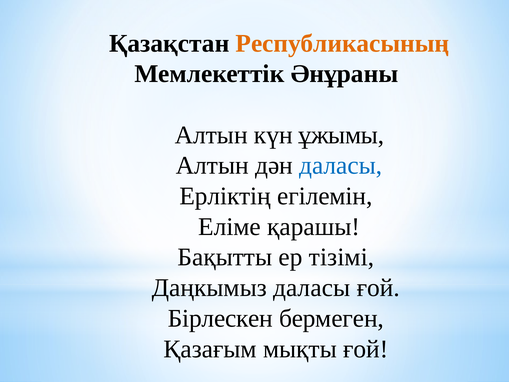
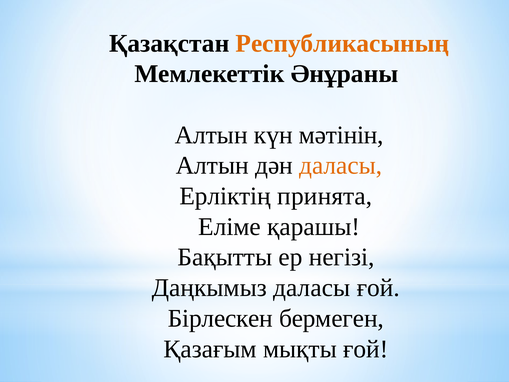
ұжымы: ұжымы -> мәтінін
даласы at (341, 165) colour: blue -> orange
егілемін: егілемін -> принята
тізімі: тізімі -> негізі
